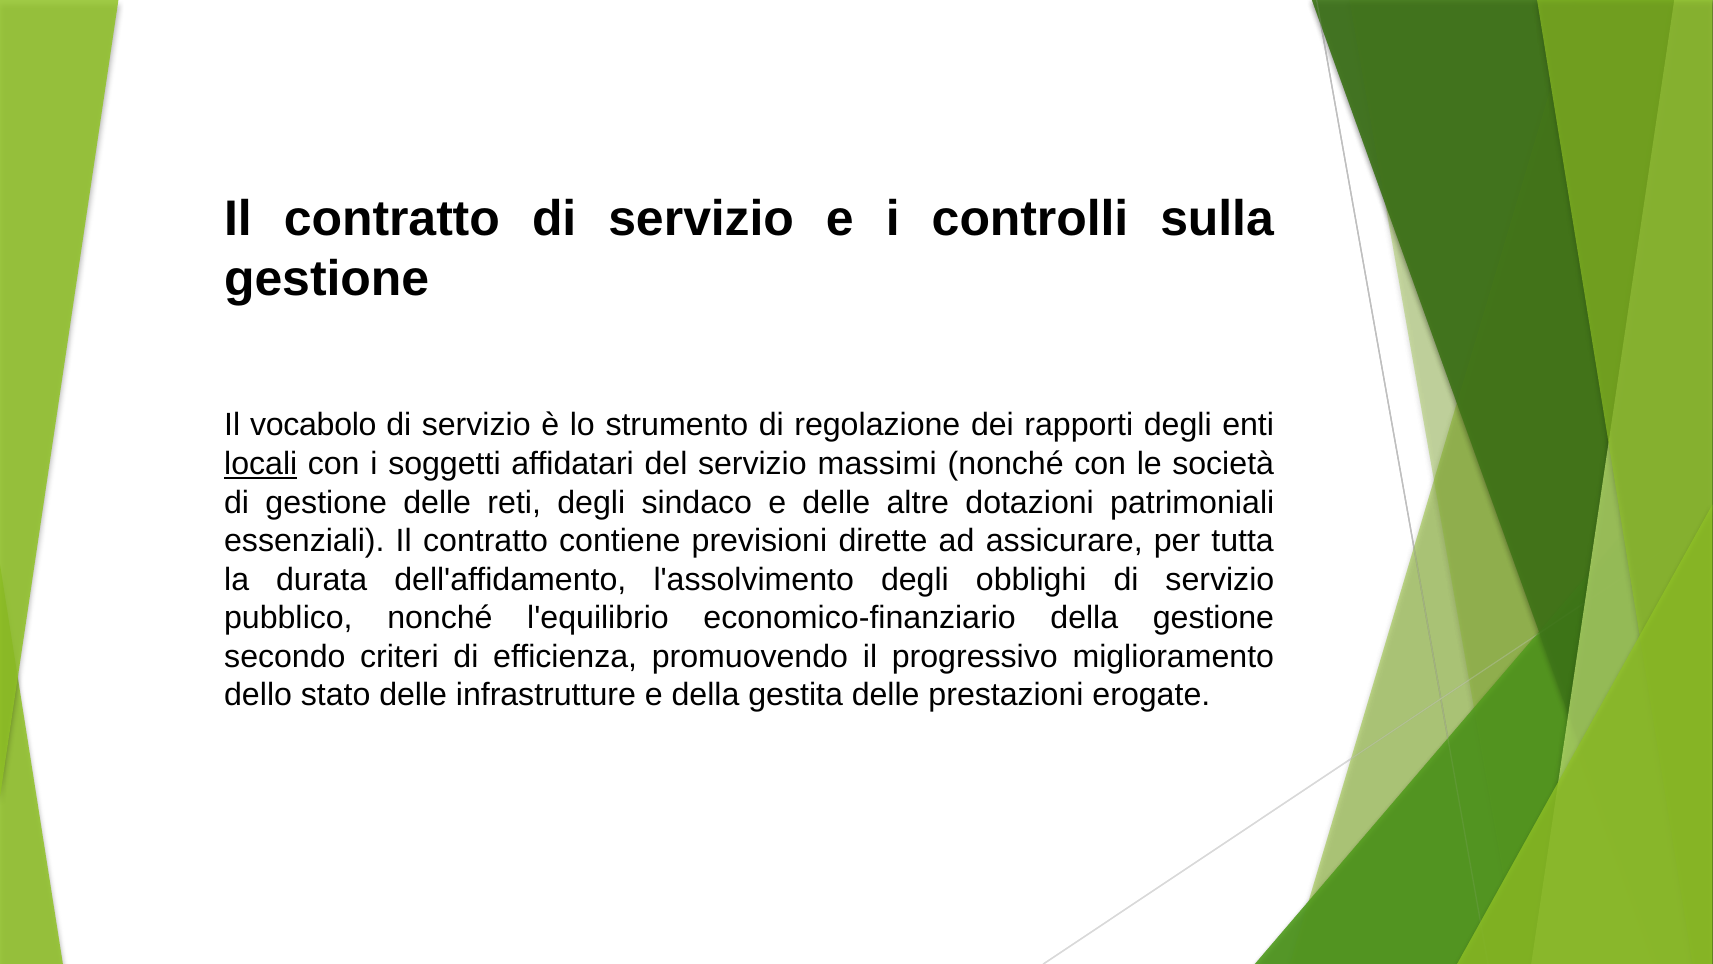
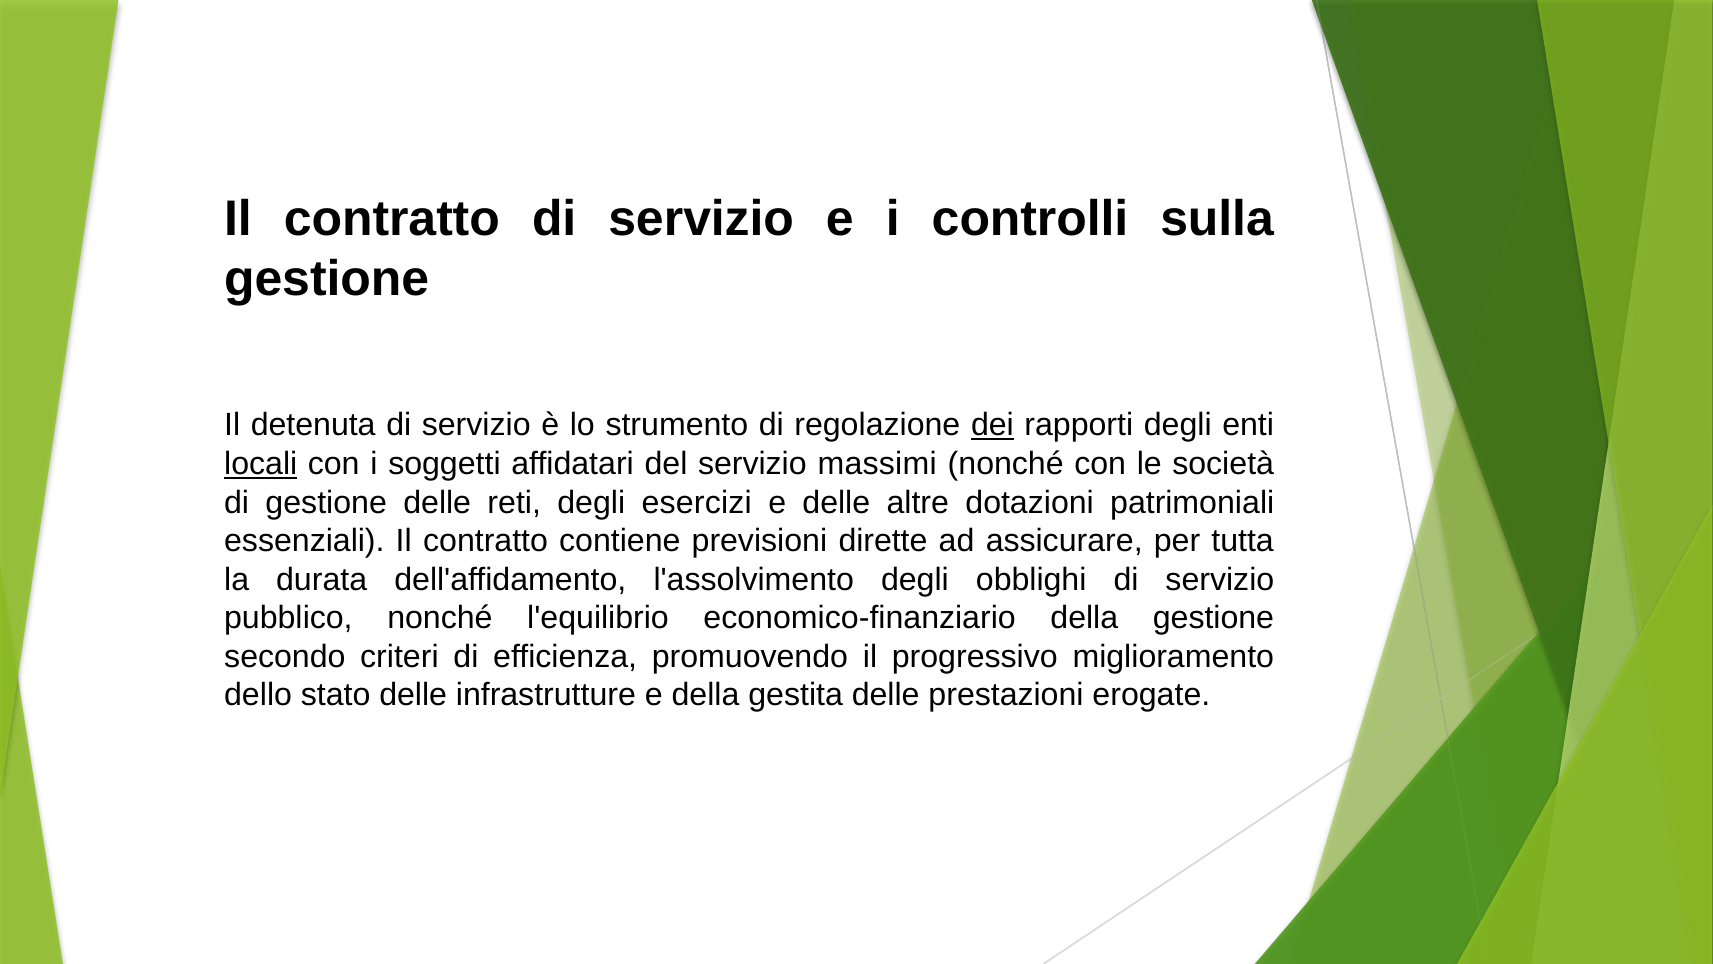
vocabolo: vocabolo -> detenuta
dei underline: none -> present
sindaco: sindaco -> esercizi
